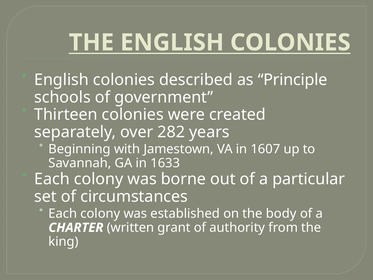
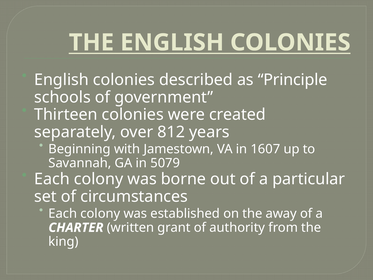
282: 282 -> 812
1633: 1633 -> 5079
body: body -> away
